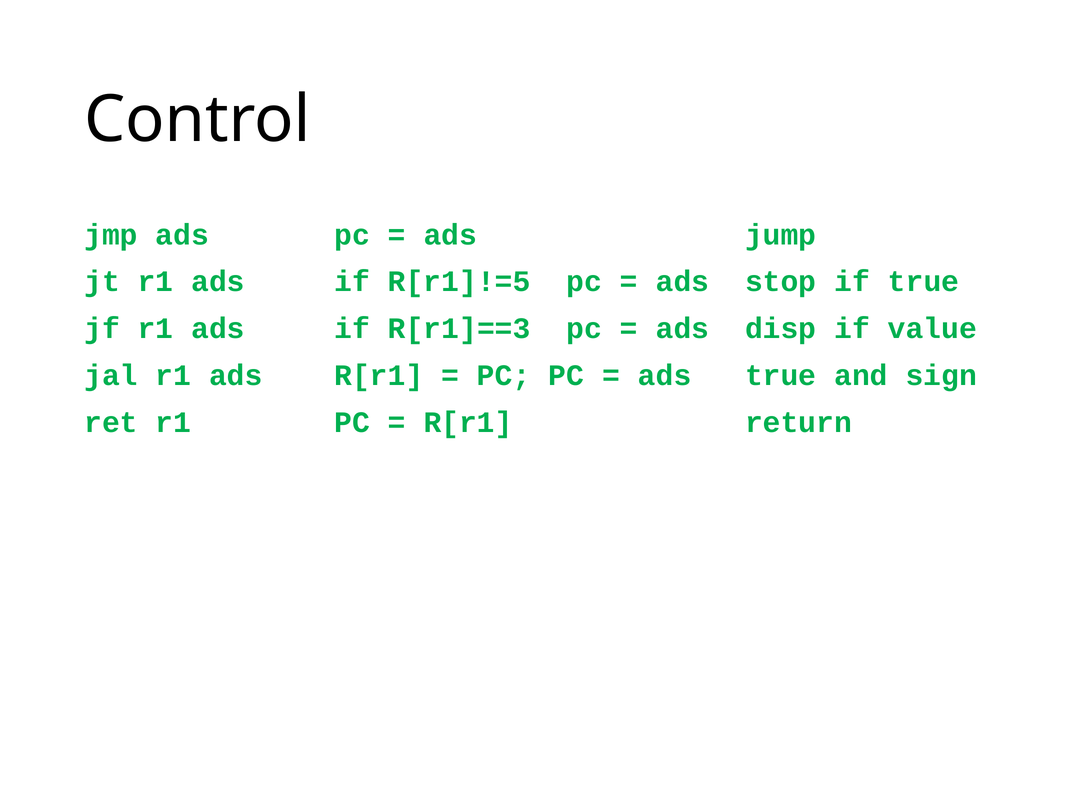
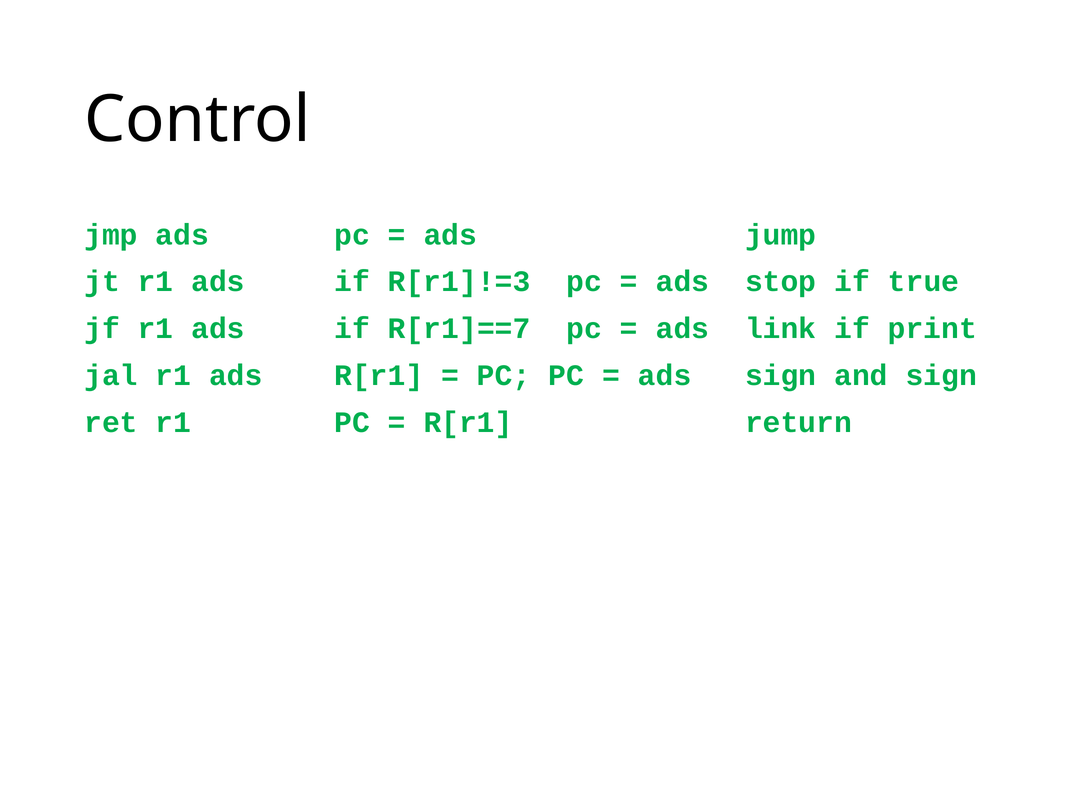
R[r1]!=5: R[r1]!=5 -> R[r1]!=3
R[r1]==3: R[r1]==3 -> R[r1]==7
disp: disp -> link
value: value -> print
ads true: true -> sign
